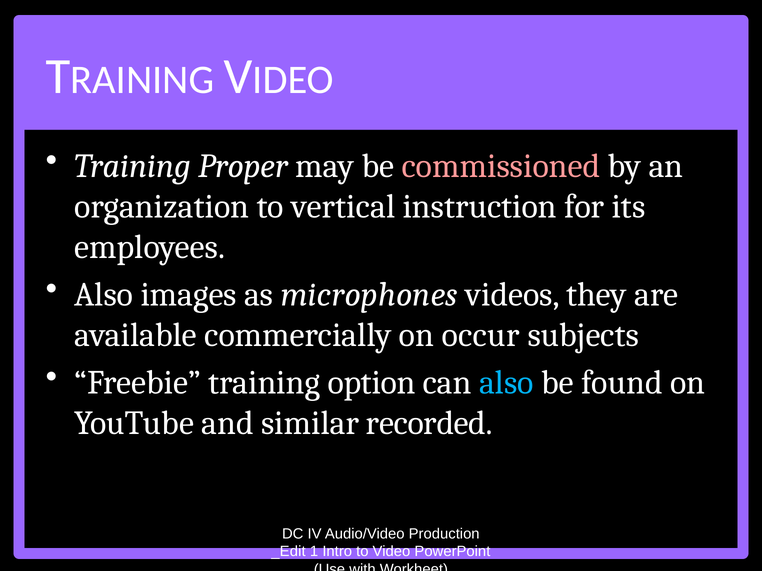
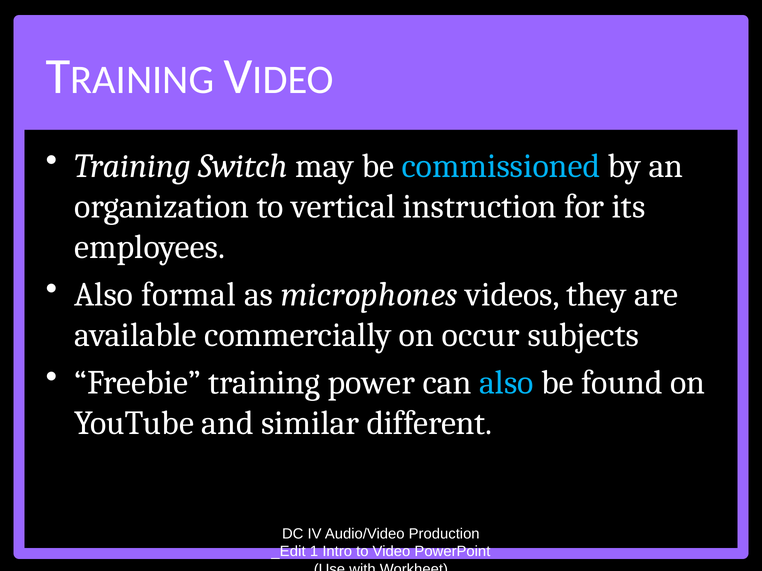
Proper: Proper -> Switch
commissioned colour: pink -> light blue
images: images -> formal
option: option -> power
recorded: recorded -> different
